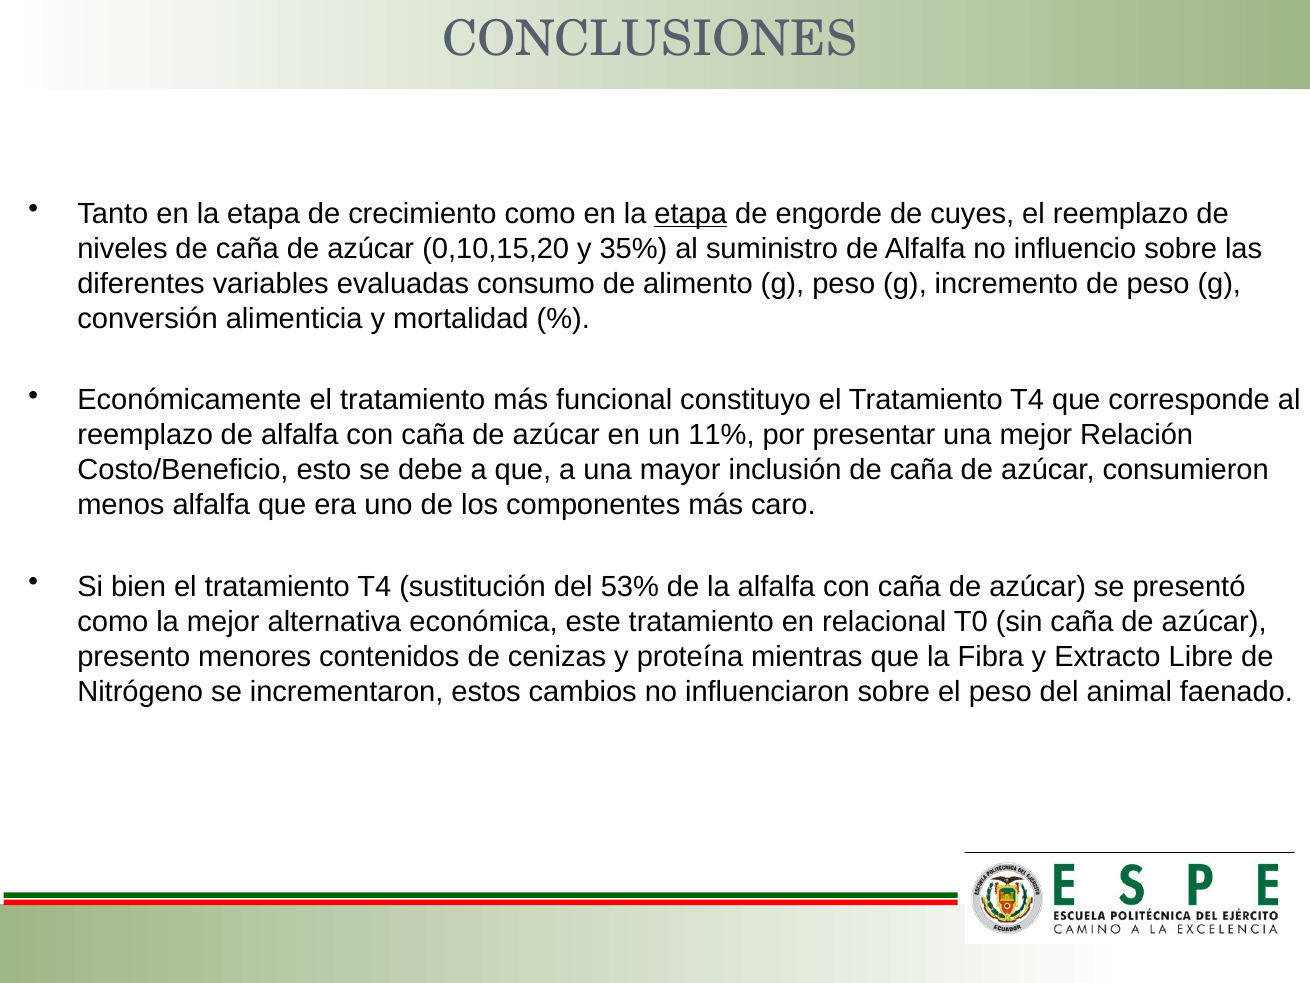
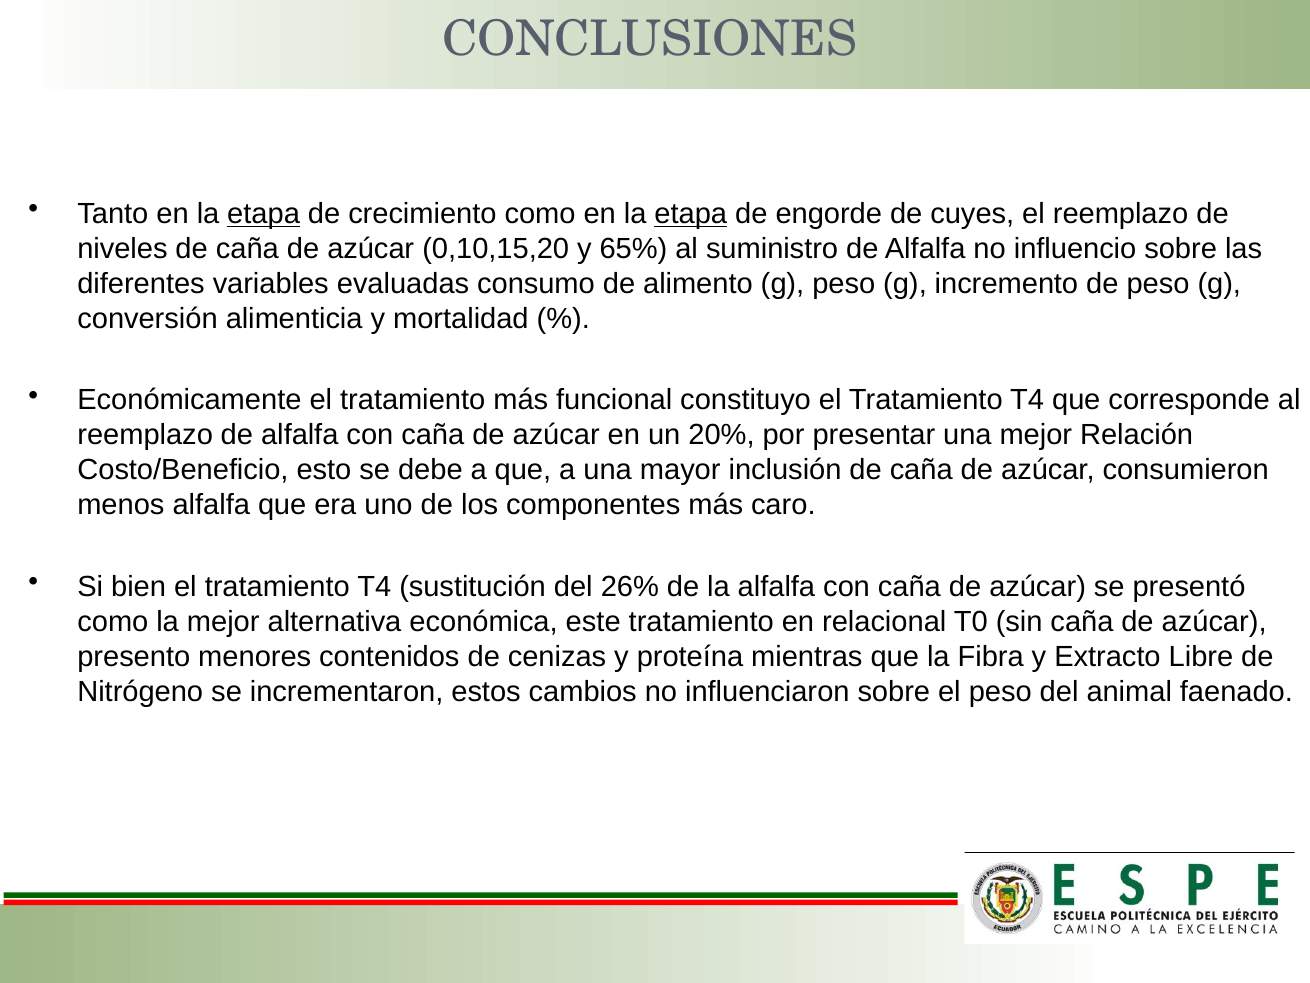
etapa at (264, 214) underline: none -> present
35%: 35% -> 65%
11%: 11% -> 20%
53%: 53% -> 26%
